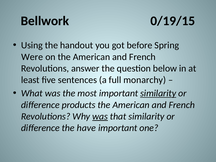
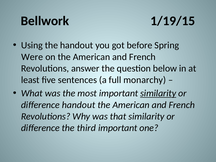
0/19/15: 0/19/15 -> 1/19/15
difference products: products -> handout
was at (100, 116) underline: present -> none
have: have -> third
